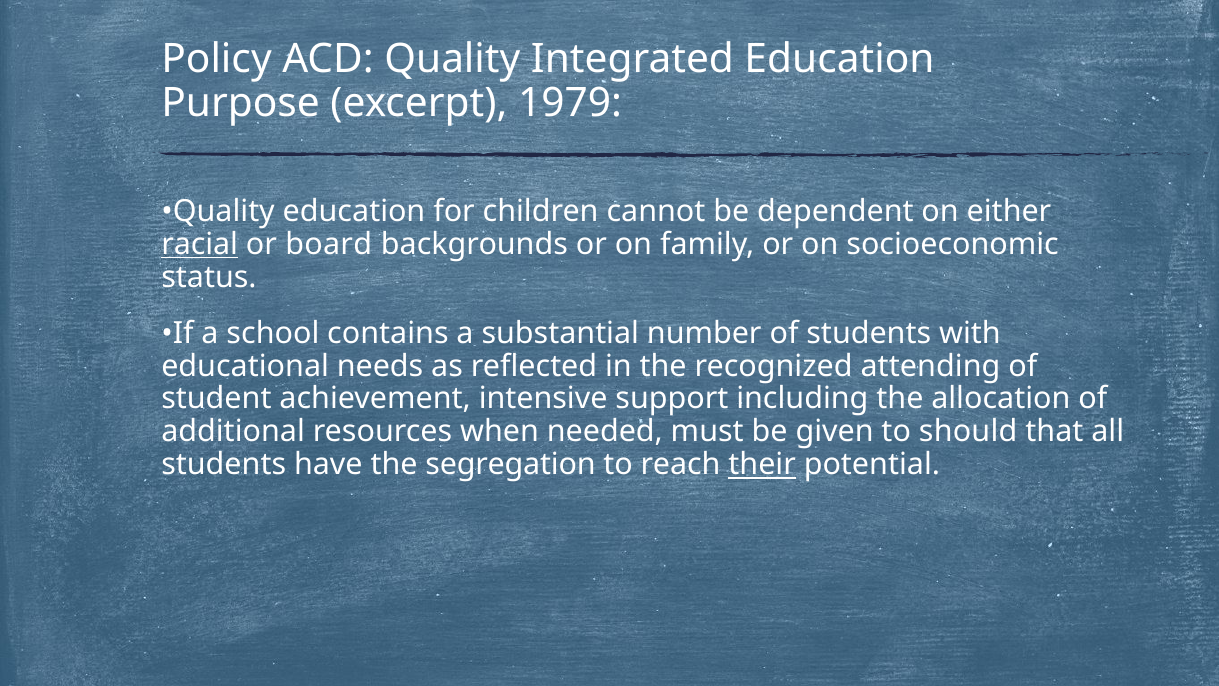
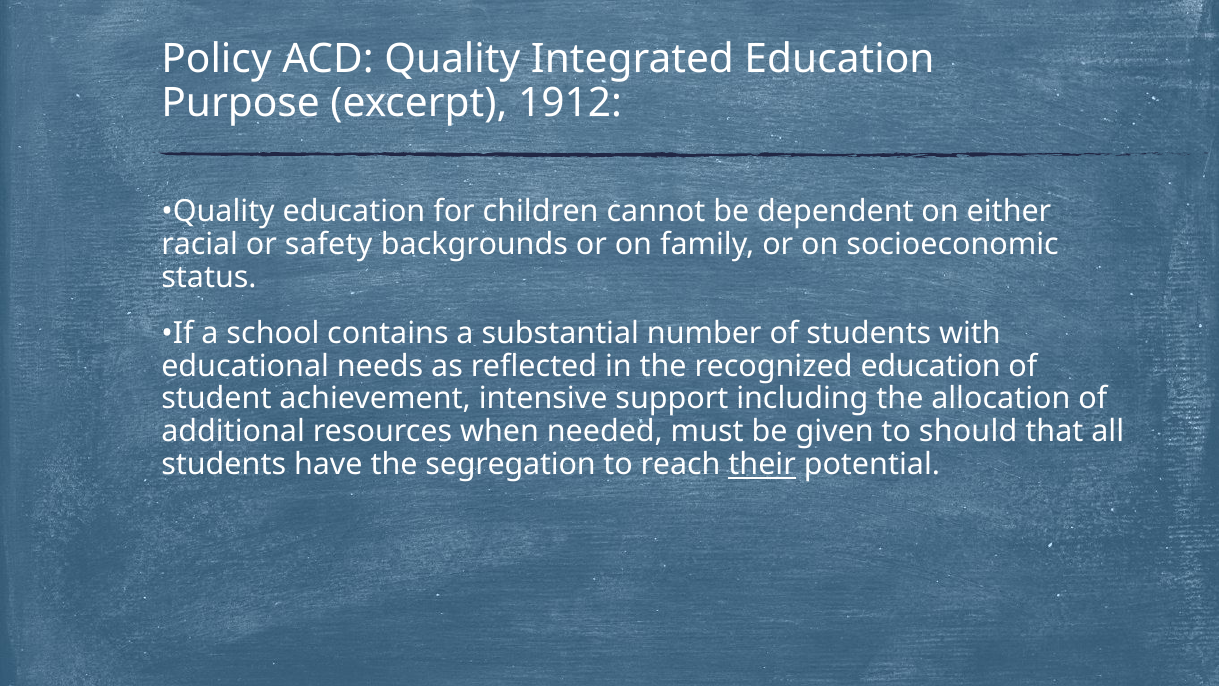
1979: 1979 -> 1912
racial underline: present -> none
board: board -> safety
recognized attending: attending -> education
